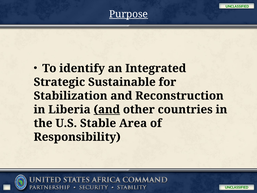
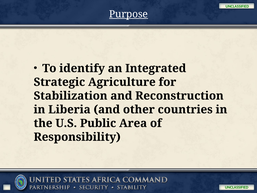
Sustainable: Sustainable -> Agriculture
and at (107, 109) underline: present -> none
Stable: Stable -> Public
